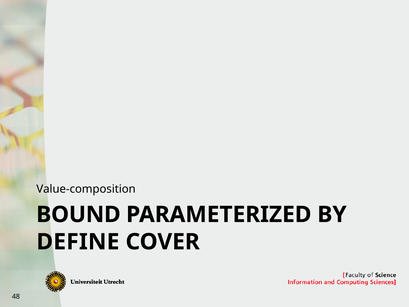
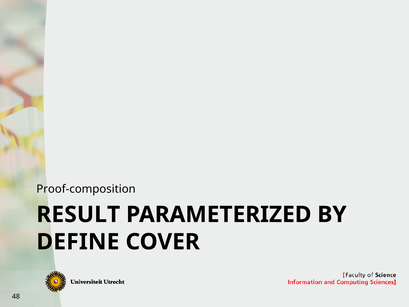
Value-composition: Value-composition -> Proof-composition
BOUND: BOUND -> RESULT
